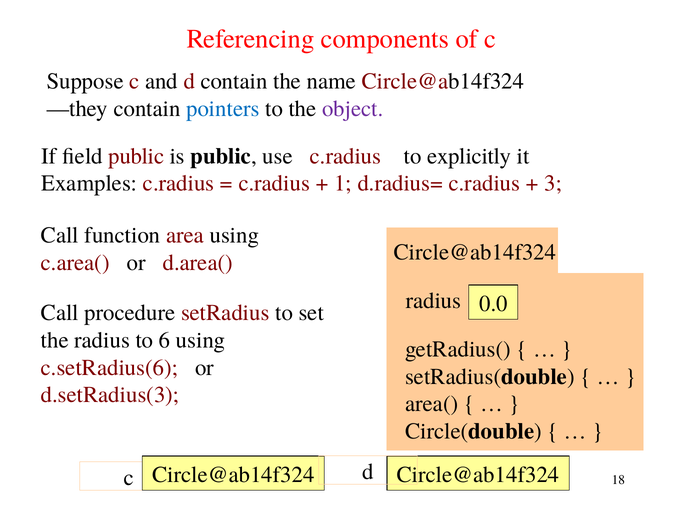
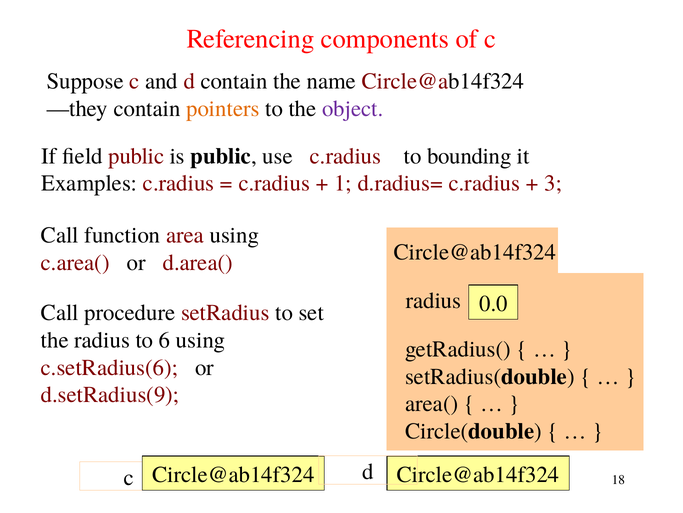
pointers colour: blue -> orange
explicitly: explicitly -> bounding
d.setRadius(3: d.setRadius(3 -> d.setRadius(9
